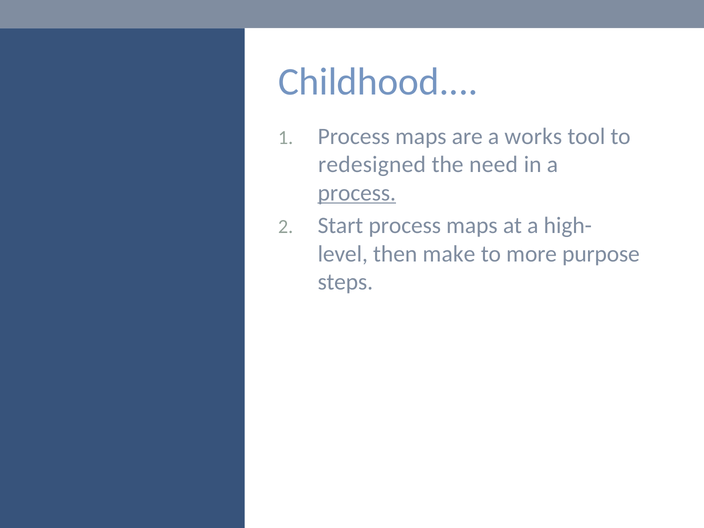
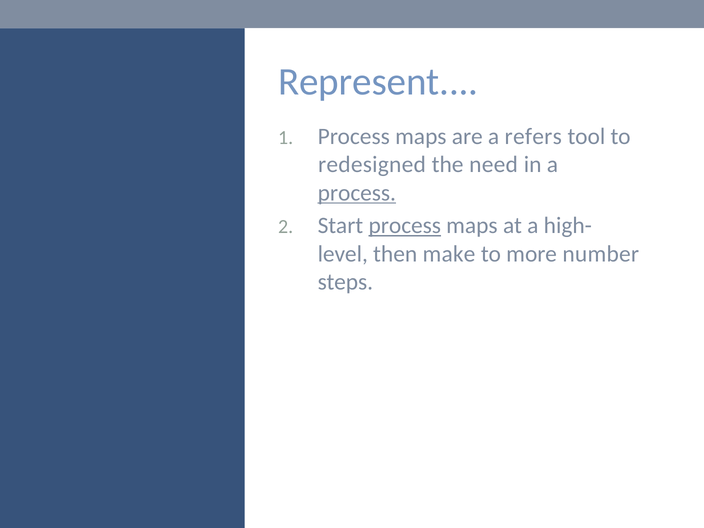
Childhood: Childhood -> Represent
works: works -> refers
process at (405, 226) underline: none -> present
purpose: purpose -> number
